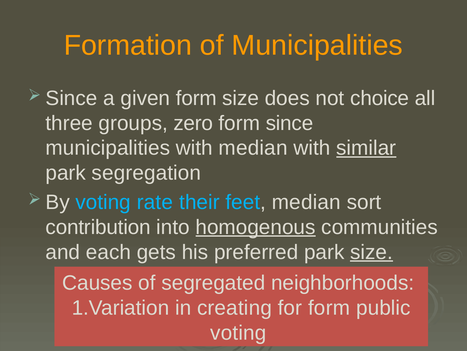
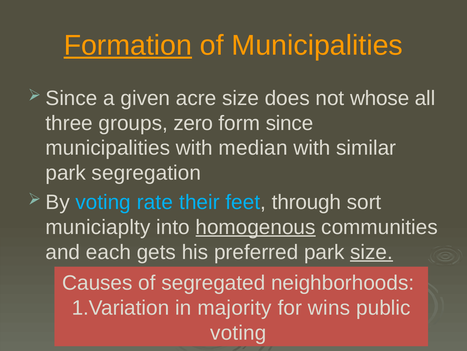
Formation underline: none -> present
given form: form -> acre
choice: choice -> whose
similar underline: present -> none
feet median: median -> through
contribution: contribution -> municiaplty
creating: creating -> majority
for form: form -> wins
